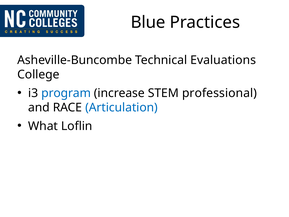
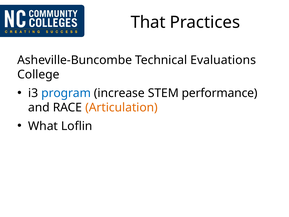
Blue: Blue -> That
professional: professional -> performance
Articulation colour: blue -> orange
